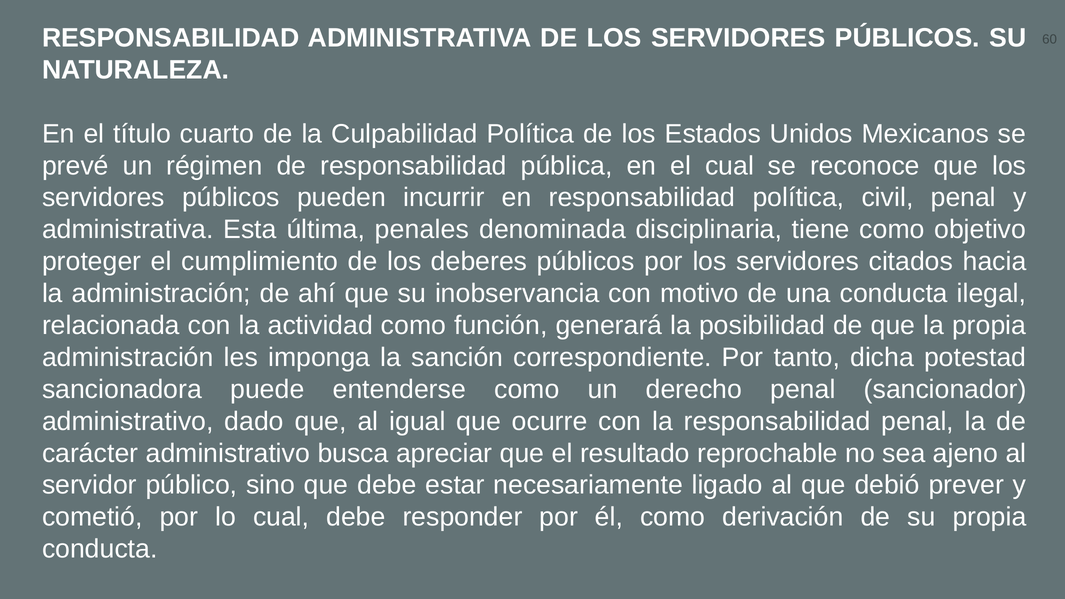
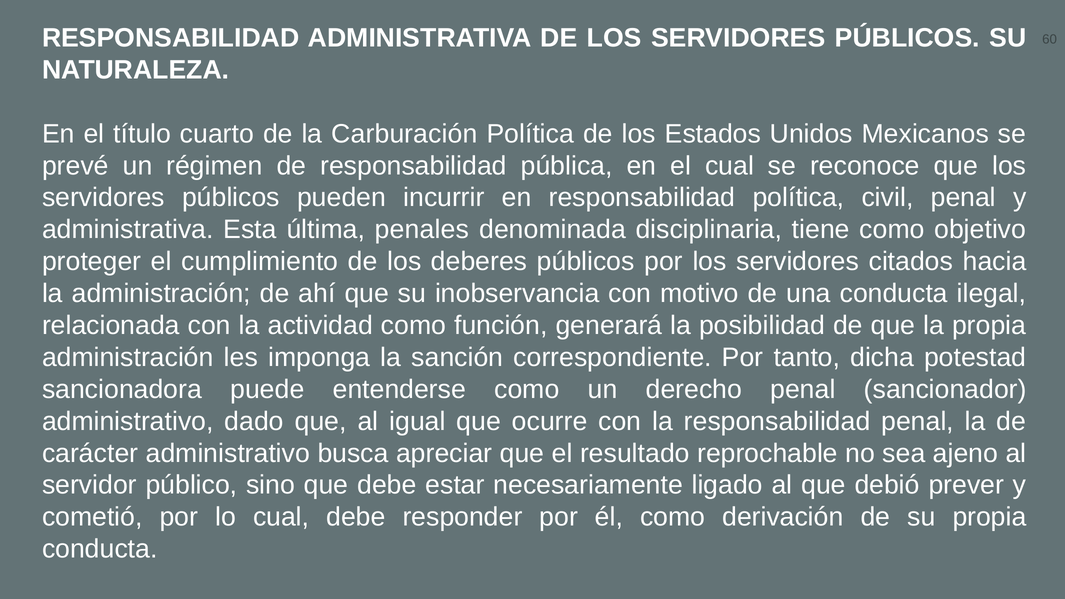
Culpabilidad: Culpabilidad -> Carburación
